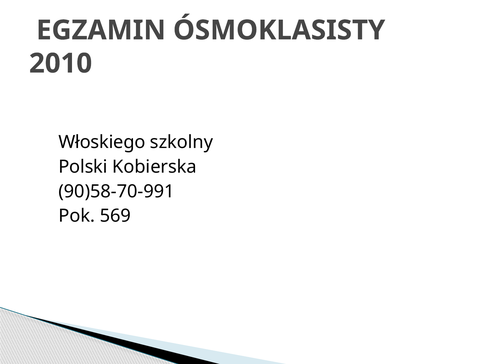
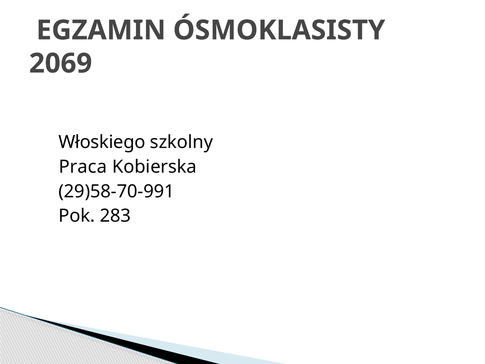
2010: 2010 -> 2069
Polski: Polski -> Praca
90)58-70-991: 90)58-70-991 -> 29)58-70-991
569: 569 -> 283
